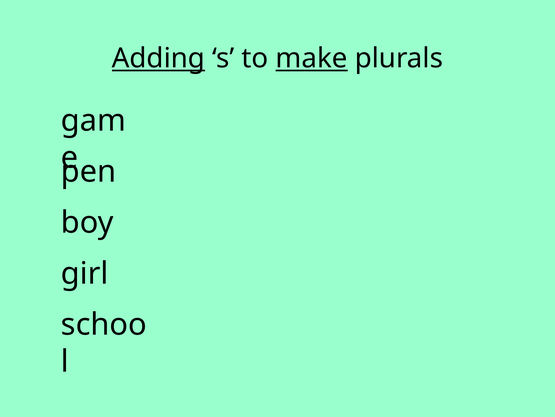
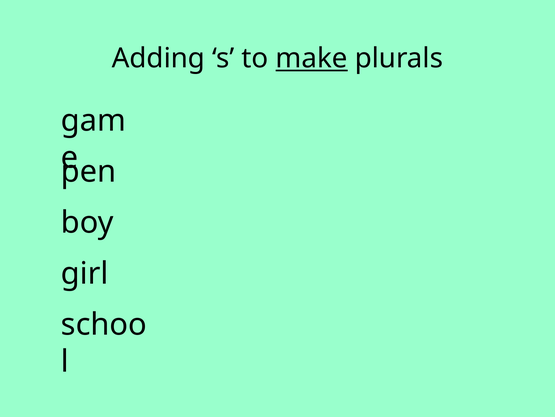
Adding underline: present -> none
